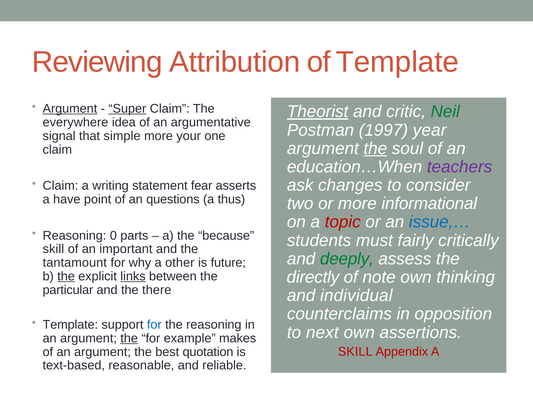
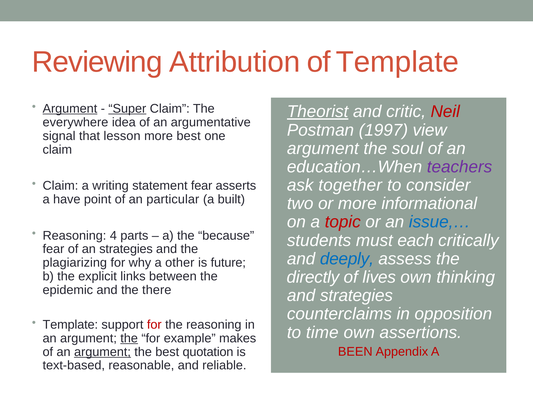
Neil colour: green -> red
year: year -> view
simple: simple -> lesson
more your: your -> best
the at (375, 148) underline: present -> none
changes: changes -> together
questions: questions -> particular
thus: thus -> built
0: 0 -> 4
fairly: fairly -> each
skill at (53, 249): skill -> fear
an important: important -> strategies
deeply colour: green -> blue
tantamount: tantamount -> plagiarizing
note: note -> lives
the at (66, 276) underline: present -> none
links underline: present -> none
particular: particular -> epidemic
and individual: individual -> strategies
for at (154, 324) colour: blue -> red
next: next -> time
SKILL at (355, 351): SKILL -> BEEN
argument at (103, 352) underline: none -> present
